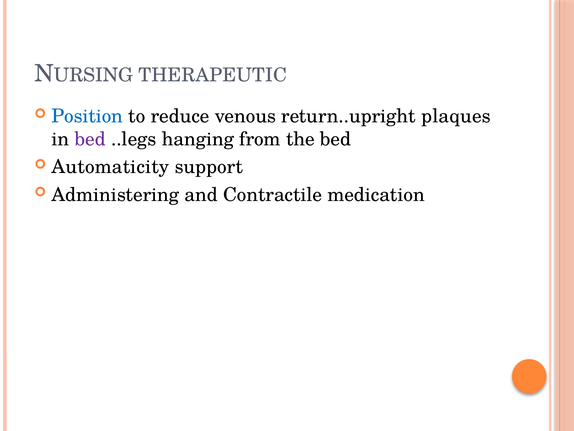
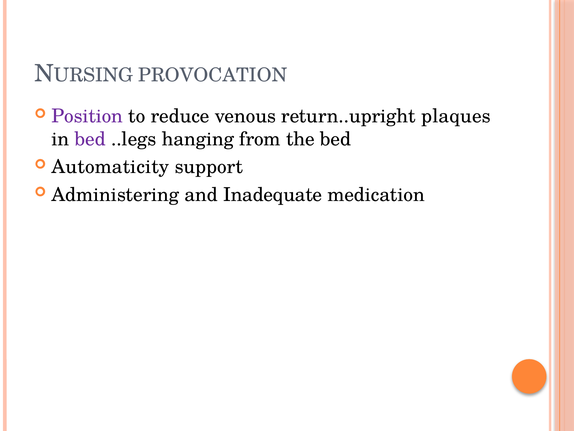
THERAPEUTIC: THERAPEUTIC -> PROVOCATION
Position colour: blue -> purple
Contractile: Contractile -> Inadequate
